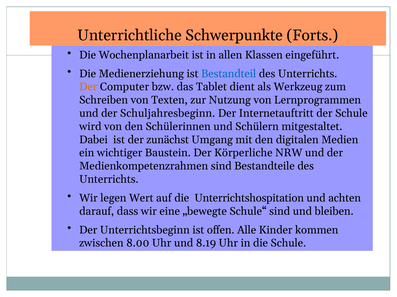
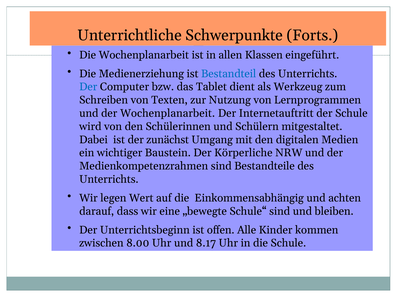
Der at (88, 87) colour: orange -> blue
der Schuljahresbeginn: Schuljahresbeginn -> Wochenplanarbeit
Unterrichtshospitation: Unterrichtshospitation -> Einkommensabhängig
8.19: 8.19 -> 8.17
